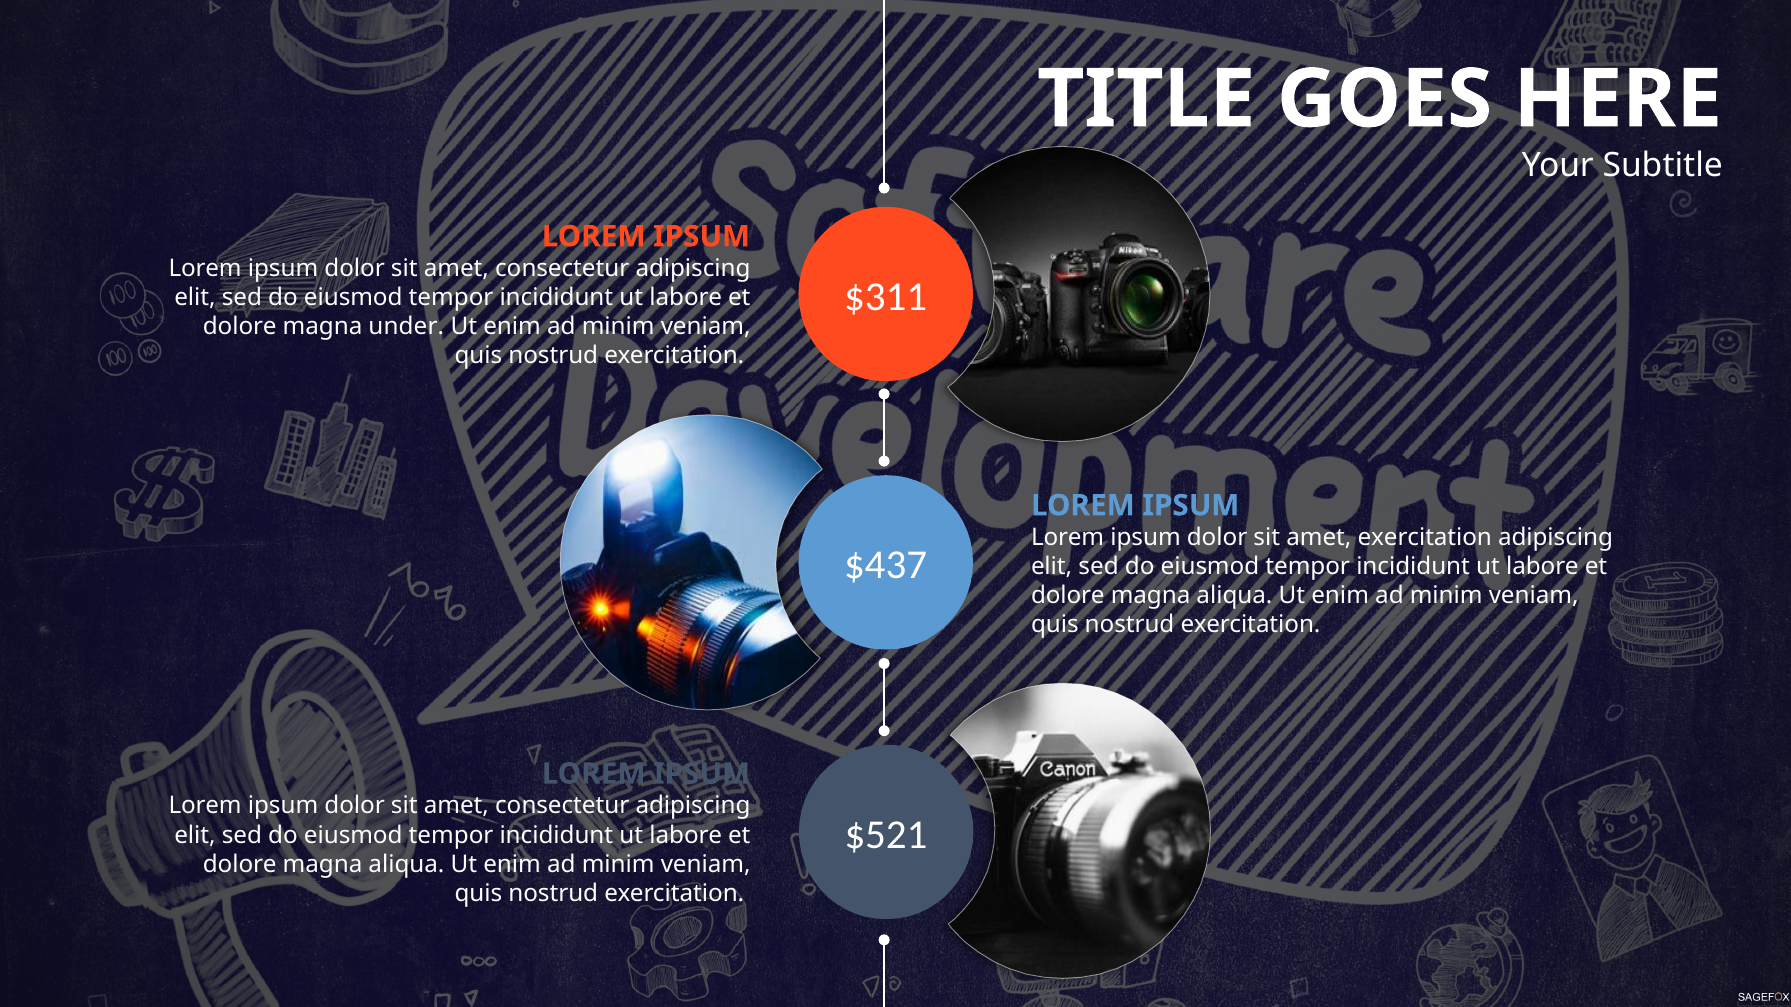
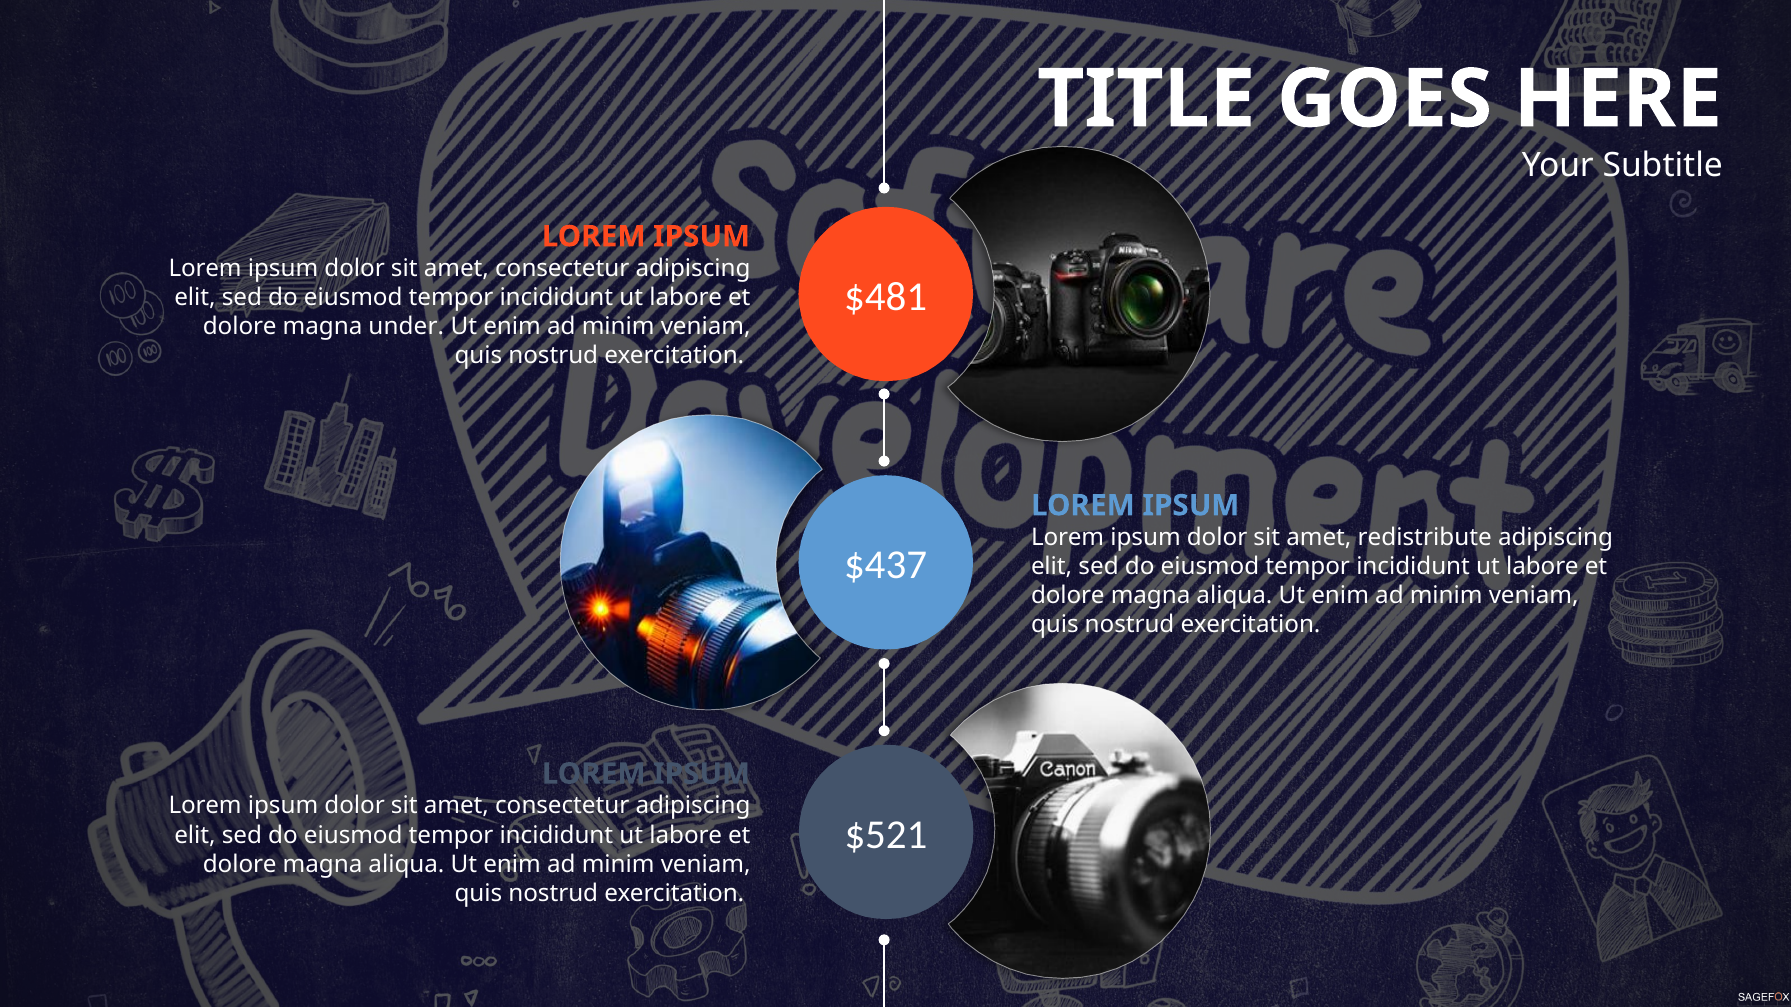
$311: $311 -> $481
amet exercitation: exercitation -> redistribute
